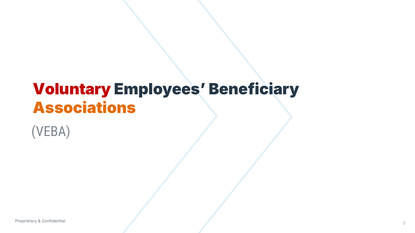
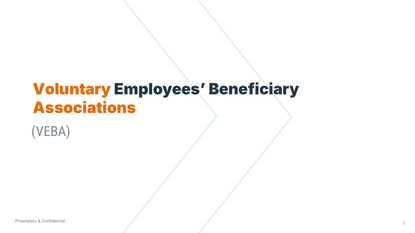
Voluntary colour: red -> orange
